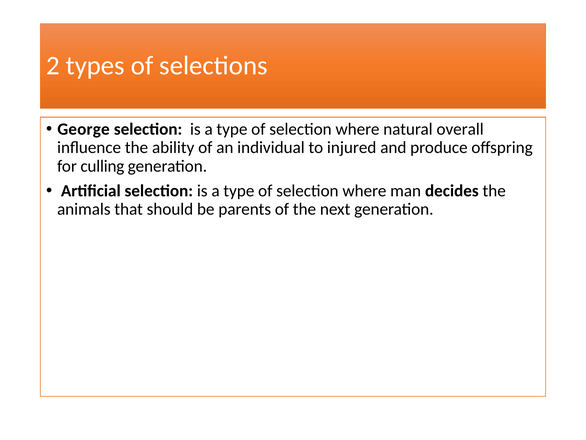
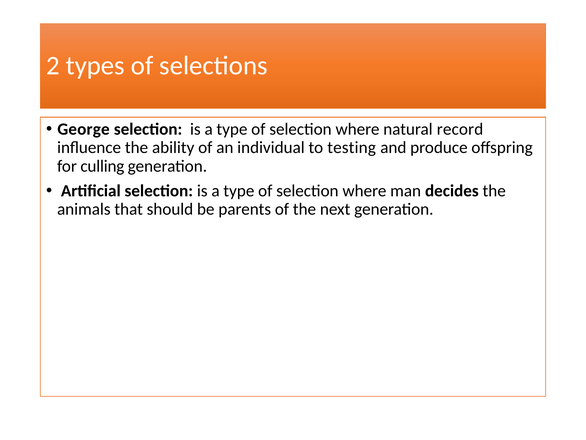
overall: overall -> record
injured: injured -> testing
